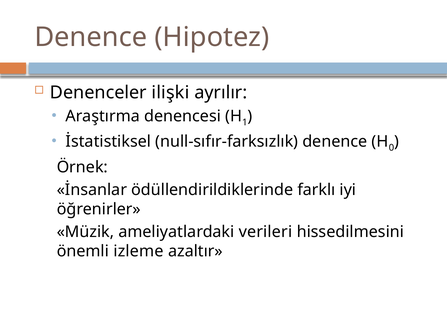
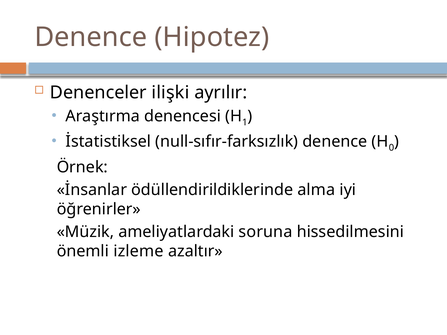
farklı: farklı -> alma
verileri: verileri -> soruna
